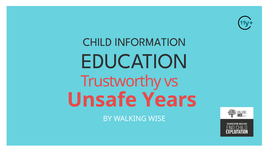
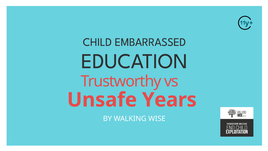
INFORMATION: INFORMATION -> EMBARRASSED
